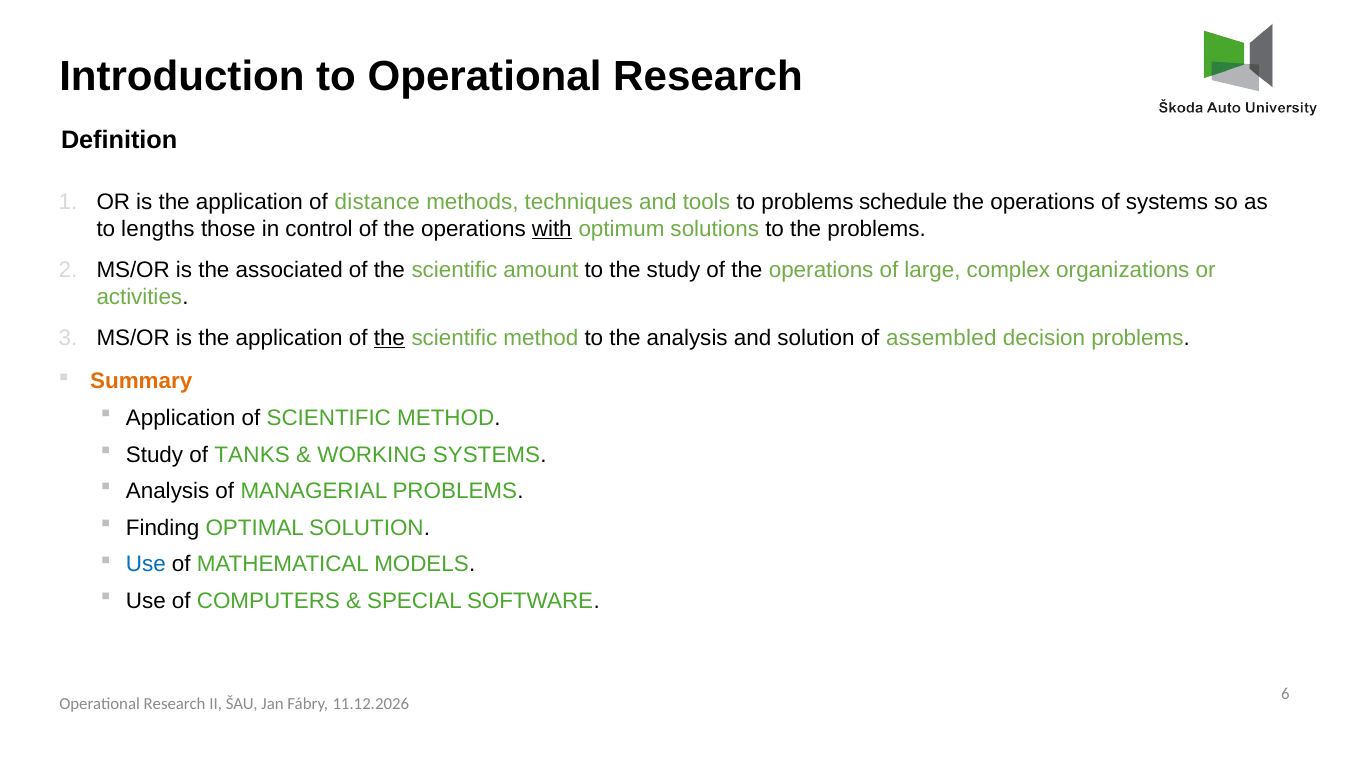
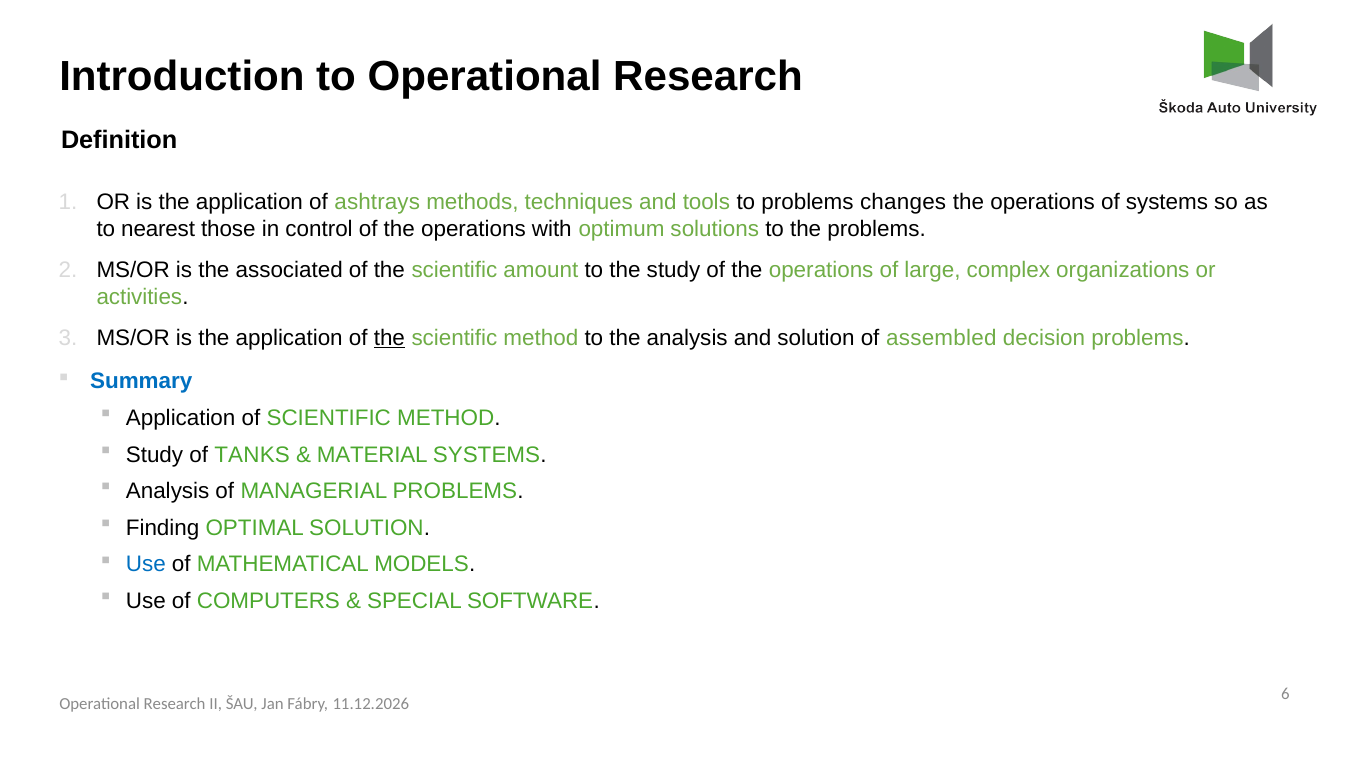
distance: distance -> ashtrays
schedule: schedule -> changes
lengths: lengths -> nearest
with underline: present -> none
Summary colour: orange -> blue
WORKING: WORKING -> MATERIAL
